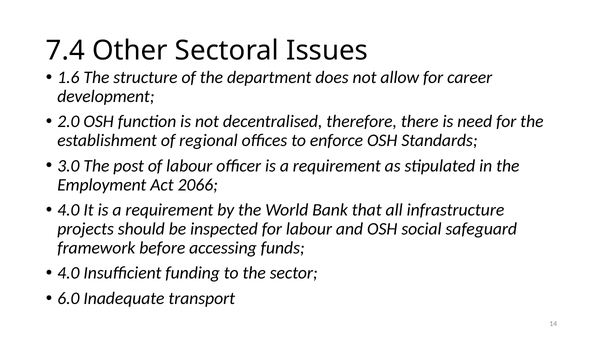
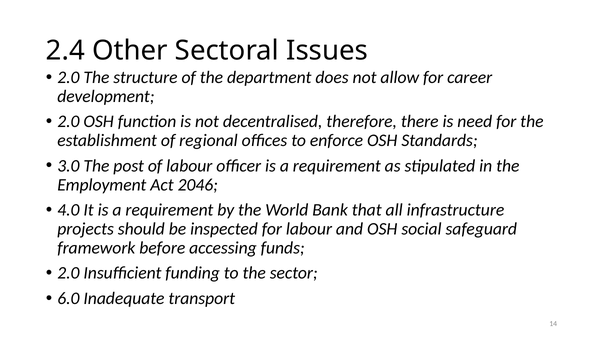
7.4: 7.4 -> 2.4
1.6 at (68, 78): 1.6 -> 2.0
2066: 2066 -> 2046
4.0 at (68, 273): 4.0 -> 2.0
